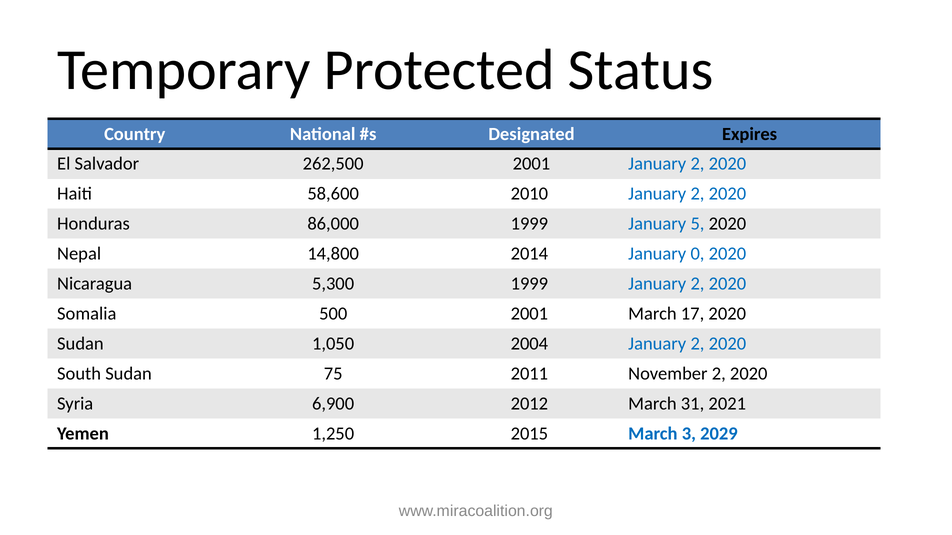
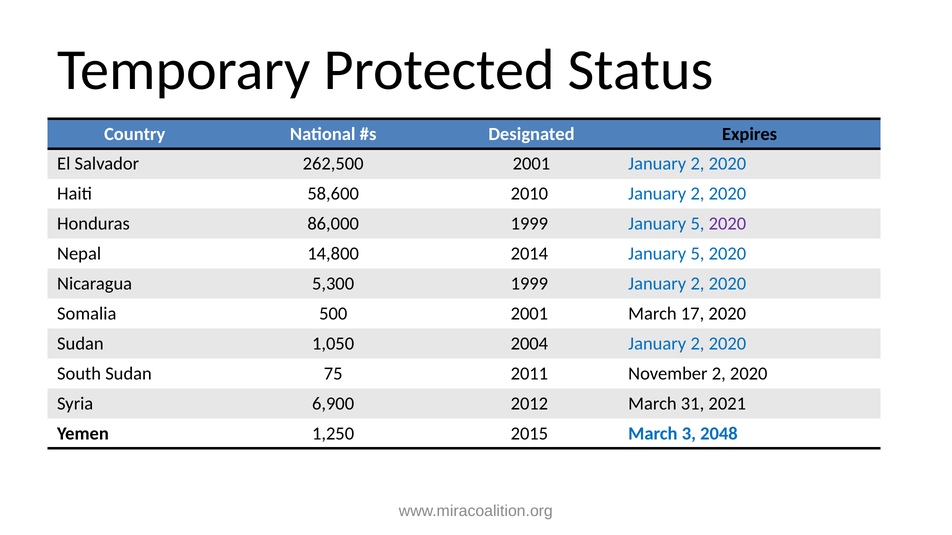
2020 at (727, 224) colour: black -> purple
2014 January 0: 0 -> 5
2029: 2029 -> 2048
